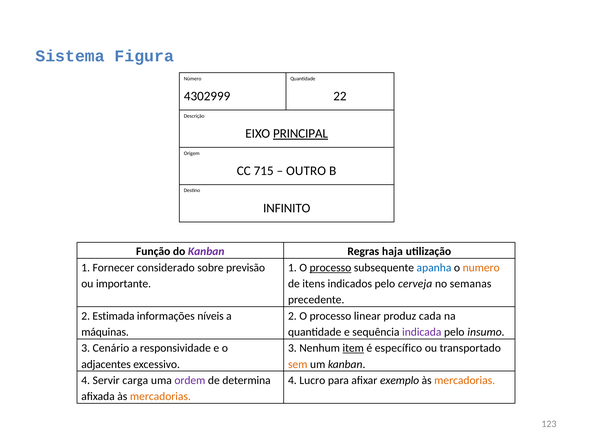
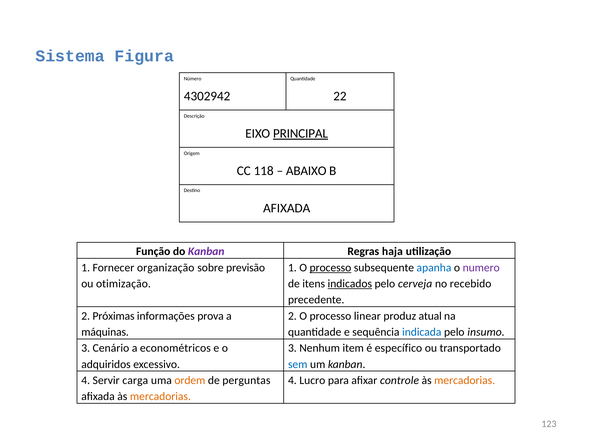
4302999: 4302999 -> 4302942
715: 715 -> 118
OUTRO: OUTRO -> ABAIXO
INFINITO at (287, 208): INFINITO -> AFIXADA
considerado: considerado -> organização
numero colour: orange -> purple
importante: importante -> otimização
indicados underline: none -> present
semanas: semanas -> recebido
Estimada: Estimada -> Próximas
níveis: níveis -> prova
cada: cada -> atual
indicada colour: purple -> blue
responsividade: responsividade -> econométricos
item underline: present -> none
adjacentes: adjacentes -> adquiridos
sem colour: orange -> blue
ordem colour: purple -> orange
determina: determina -> perguntas
exemplo: exemplo -> controle
